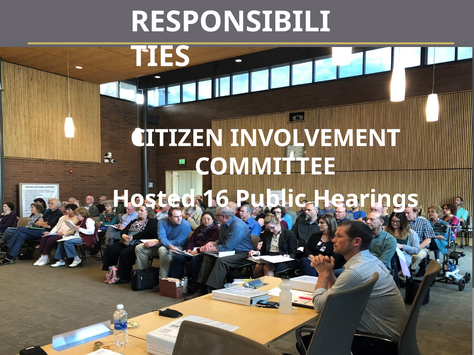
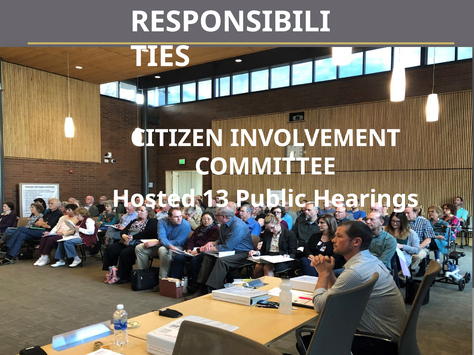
16: 16 -> 13
